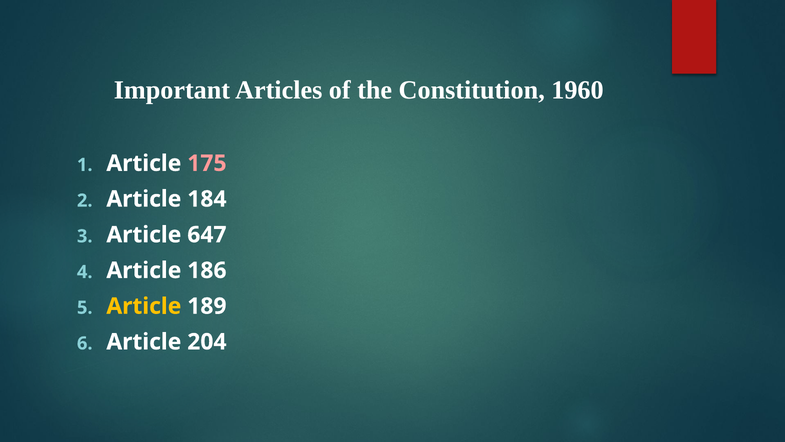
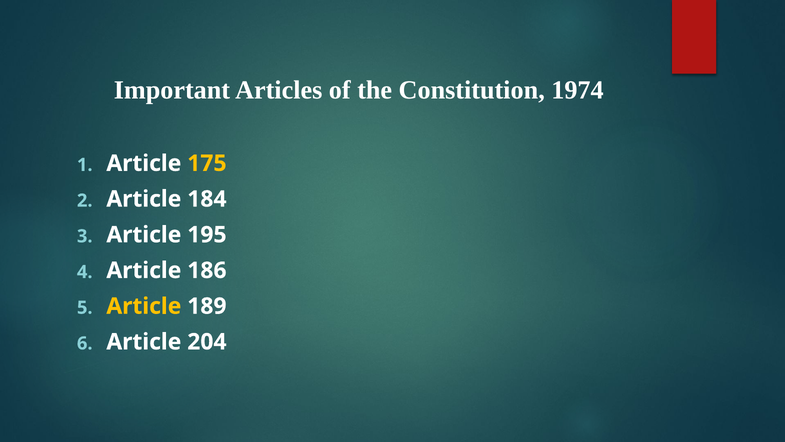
1960: 1960 -> 1974
175 colour: pink -> yellow
647: 647 -> 195
